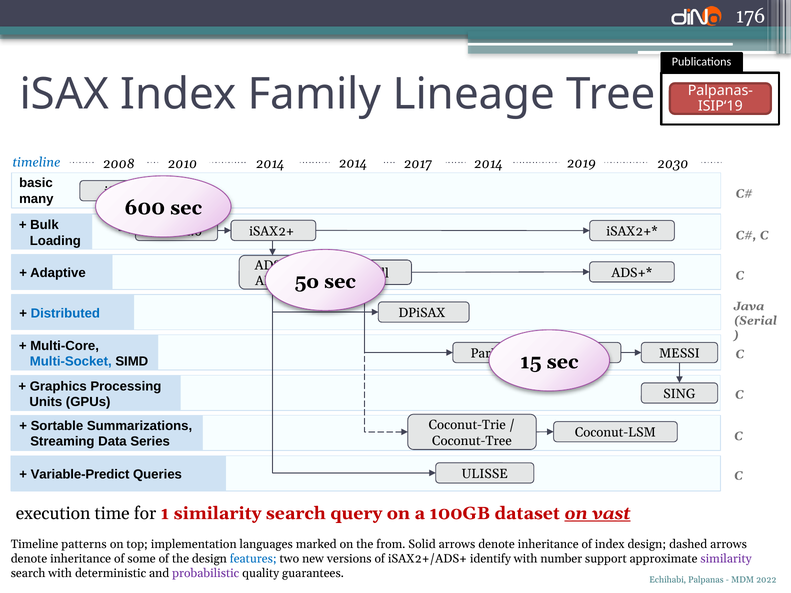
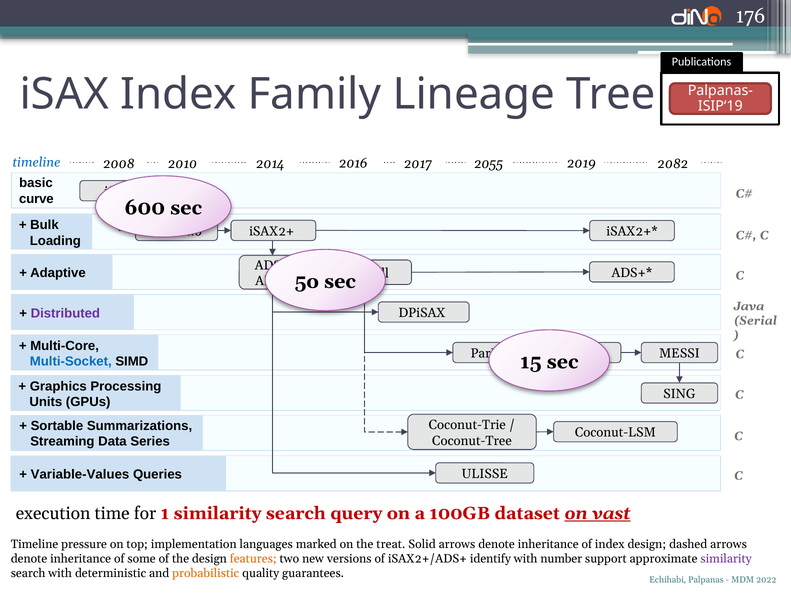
2014 at (353, 164): 2014 -> 2016
2017 2014: 2014 -> 2055
2030: 2030 -> 2082
many: many -> curve
Distributed colour: blue -> purple
Variable-Predict: Variable-Predict -> Variable-Values
patterns: patterns -> pressure
from: from -> treat
features colour: blue -> orange
probabilistic colour: purple -> orange
